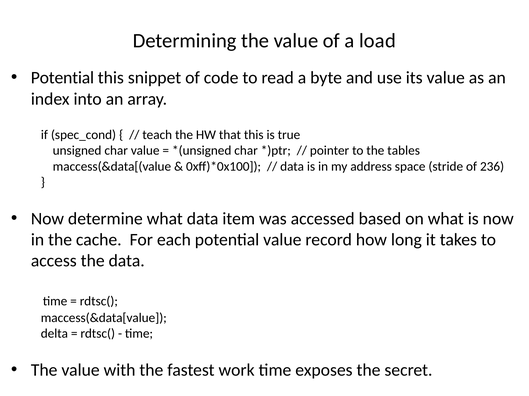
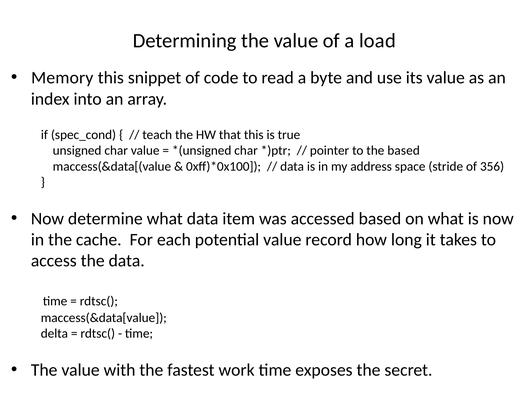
Potential at (62, 78): Potential -> Memory
the tables: tables -> based
236: 236 -> 356
